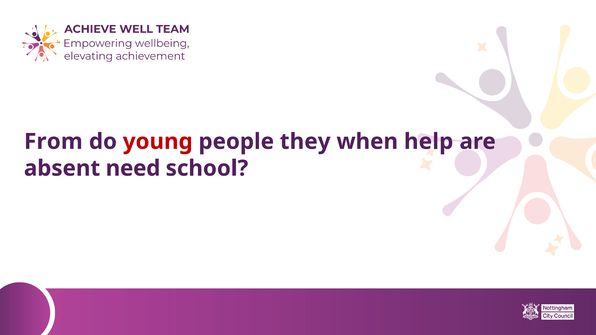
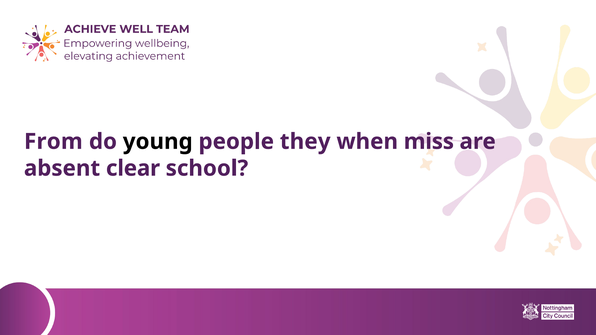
young colour: red -> black
help: help -> miss
need: need -> clear
